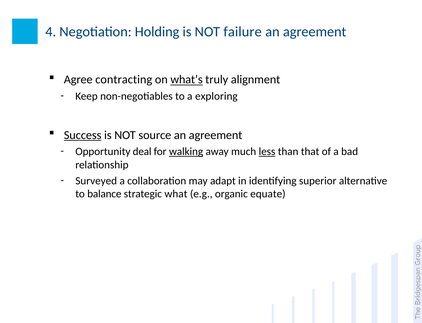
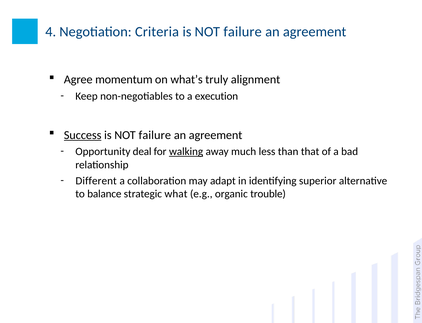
Holding: Holding -> Criteria
contracting: contracting -> momentum
what’s underline: present -> none
exploring: exploring -> execution
source at (155, 135): source -> failure
less underline: present -> none
Surveyed: Surveyed -> Different
equate: equate -> trouble
